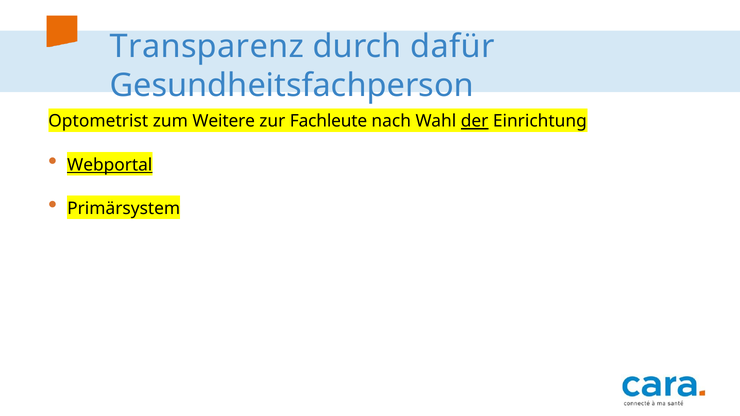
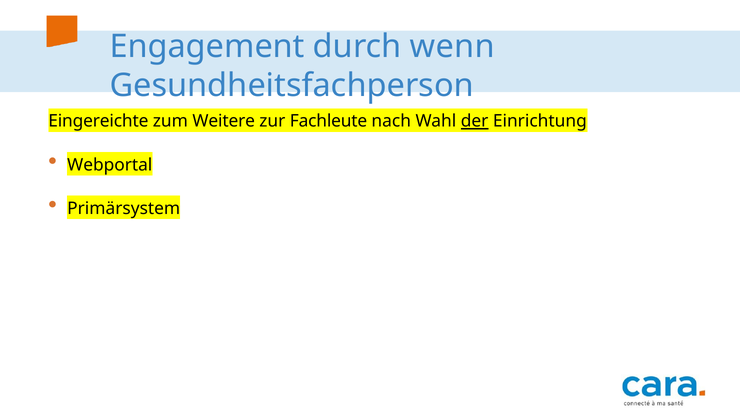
Transparenz: Transparenz -> Engagement
dafür: dafür -> wenn
Optometrist: Optometrist -> Eingereichte
Webportal underline: present -> none
